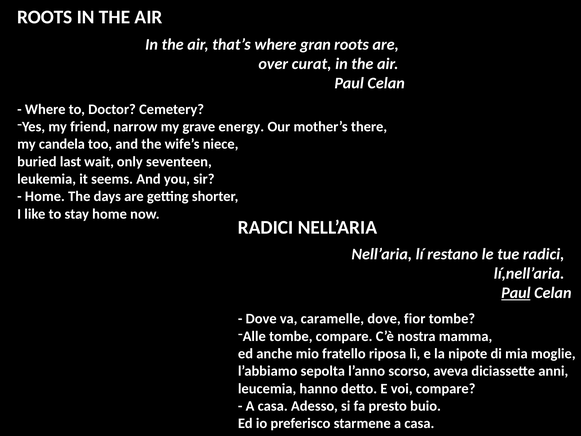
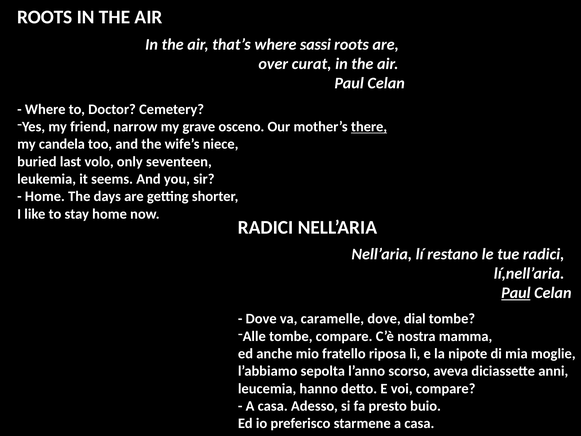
gran: gran -> sassi
energy: energy -> osceno
there underline: none -> present
wait: wait -> volo
fior: fior -> dial
